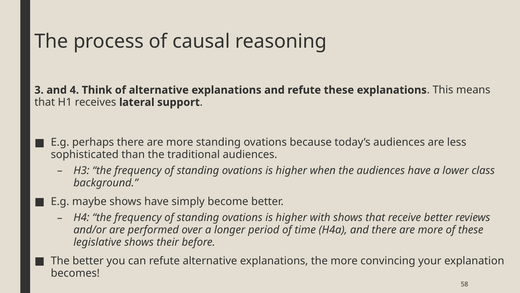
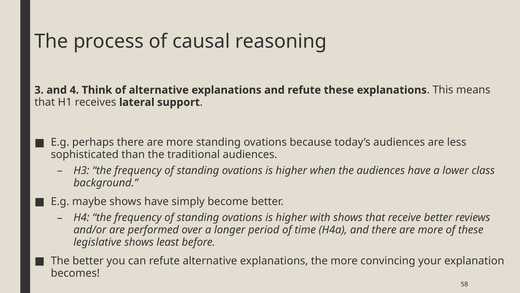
their: their -> least
